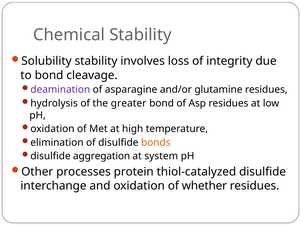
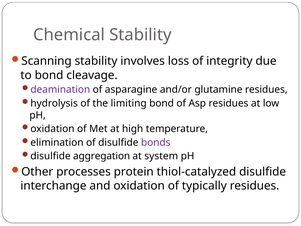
Solubility: Solubility -> Scanning
greater: greater -> limiting
bonds colour: orange -> purple
whether: whether -> typically
